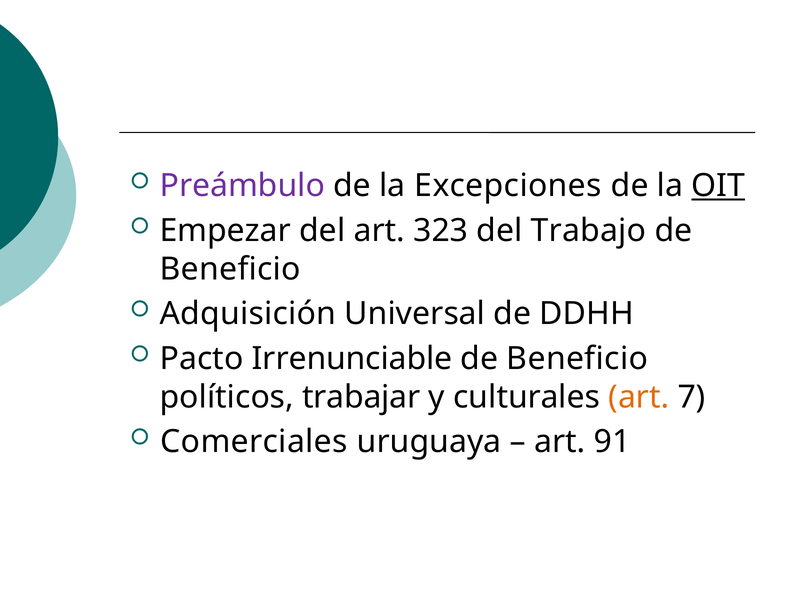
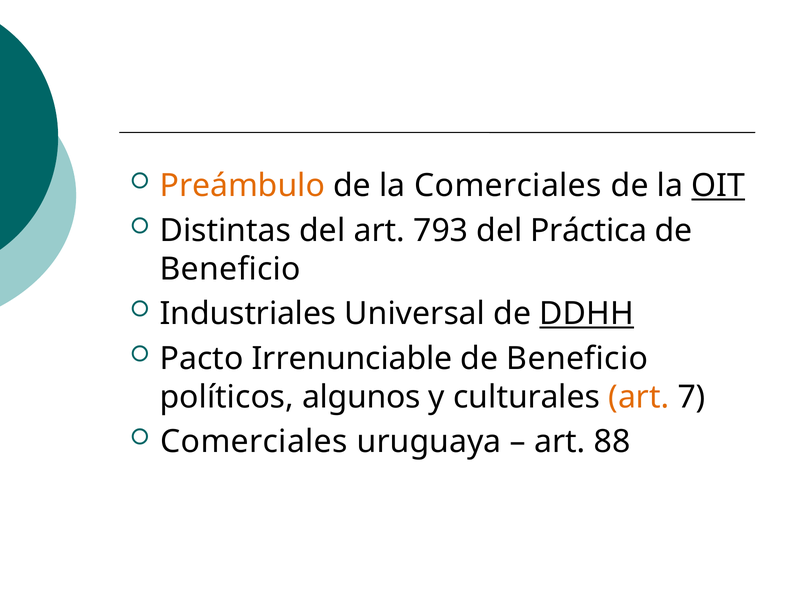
Preámbulo colour: purple -> orange
la Excepciones: Excepciones -> Comerciales
Empezar: Empezar -> Distintas
323: 323 -> 793
Trabajo: Trabajo -> Práctica
Adquisición: Adquisición -> Industriales
DDHH underline: none -> present
trabajar: trabajar -> algunos
91: 91 -> 88
